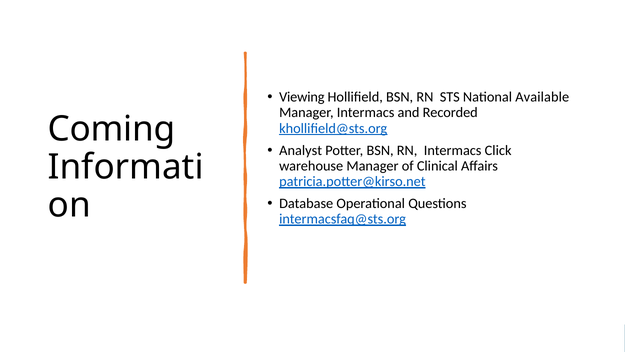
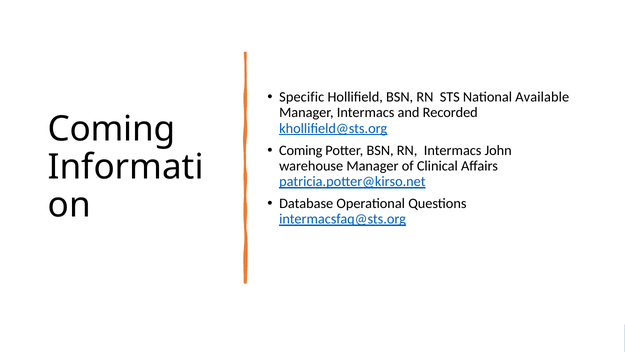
Viewing: Viewing -> Specific
Analyst at (301, 150): Analyst -> Coming
Click: Click -> John
